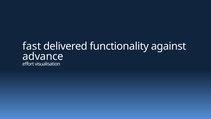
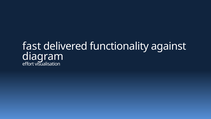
advance: advance -> diagram
